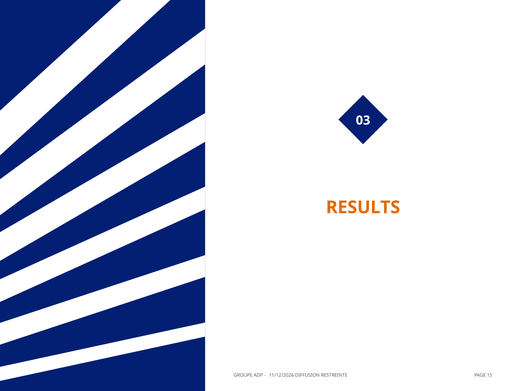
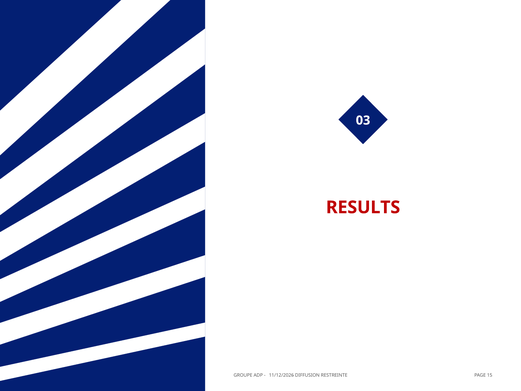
RESULTS colour: orange -> red
